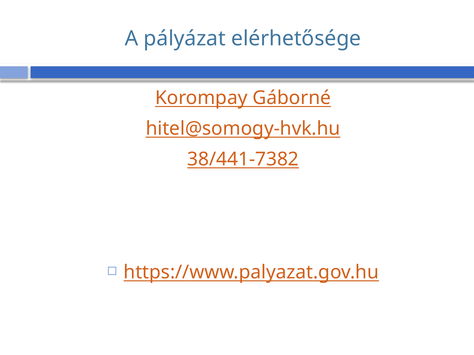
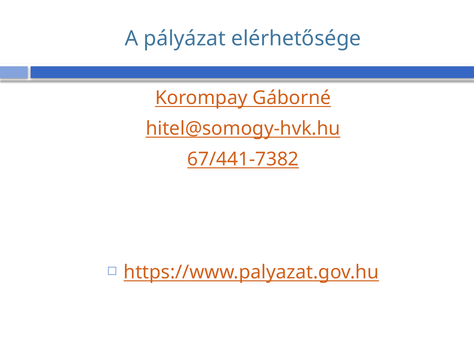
38/441-7382: 38/441-7382 -> 67/441-7382
